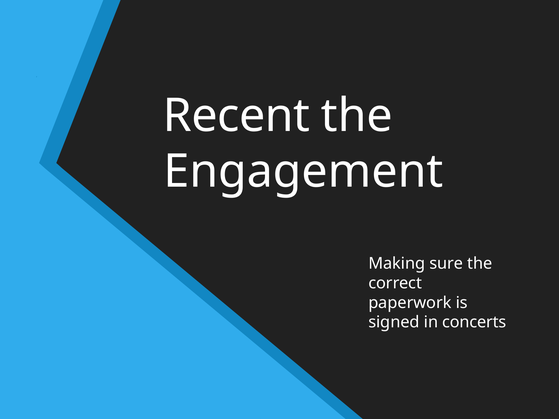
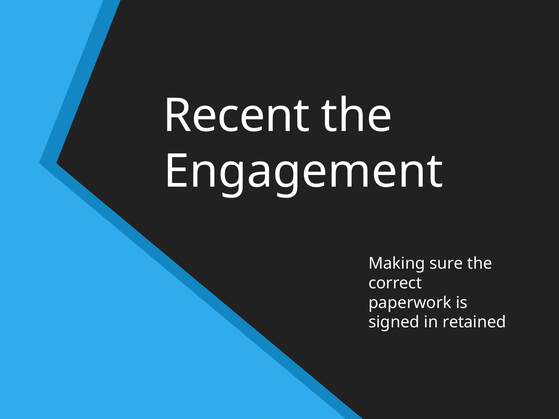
concerts: concerts -> retained
